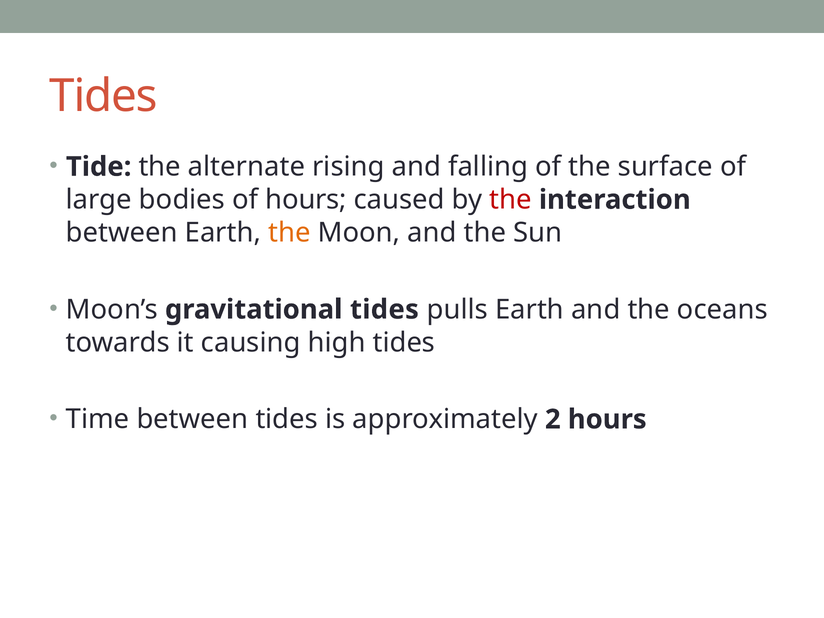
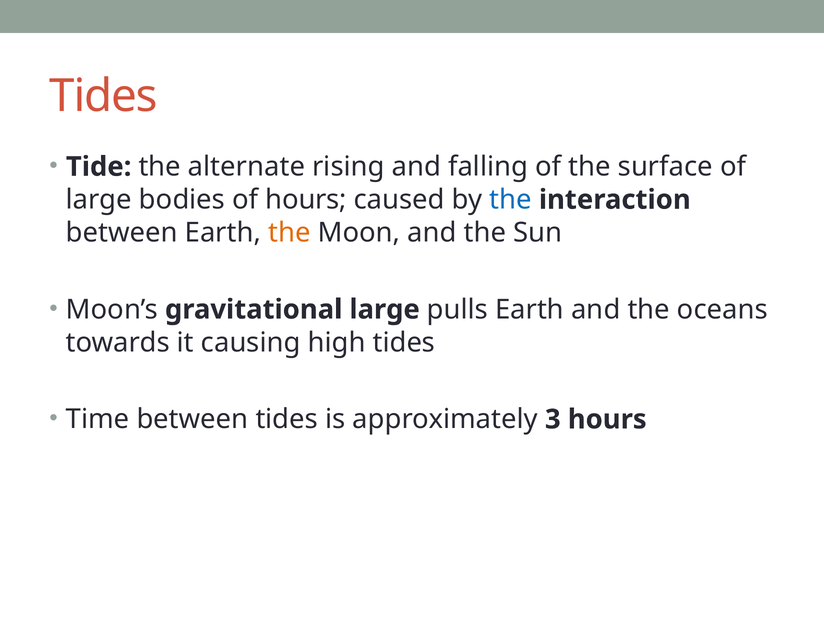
the at (511, 200) colour: red -> blue
gravitational tides: tides -> large
2: 2 -> 3
